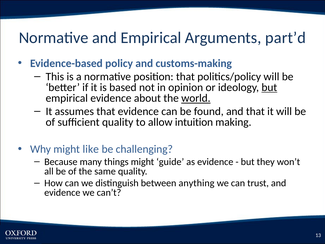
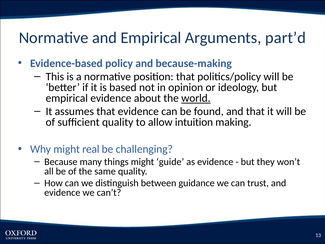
customs-making: customs-making -> because-making
but at (269, 87) underline: present -> none
like: like -> real
anything: anything -> guidance
